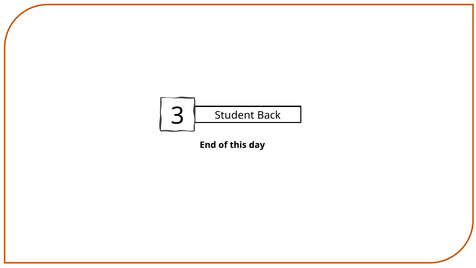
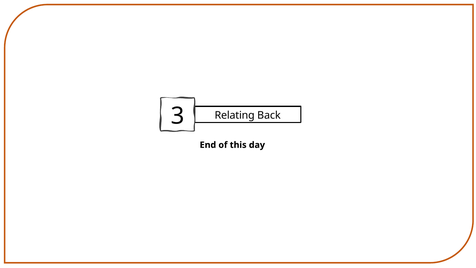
Student: Student -> Relating
